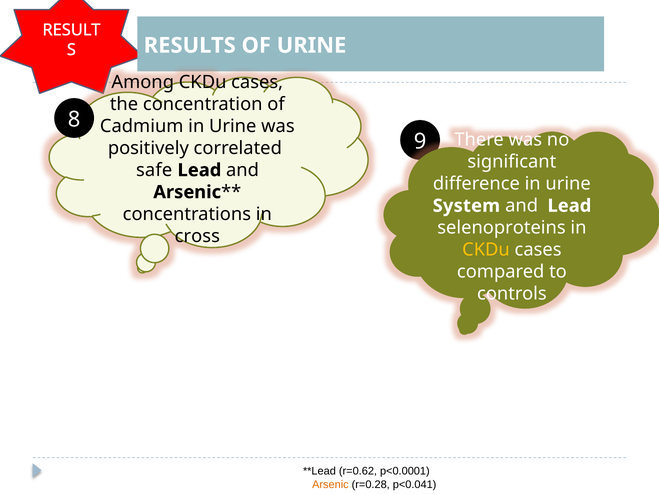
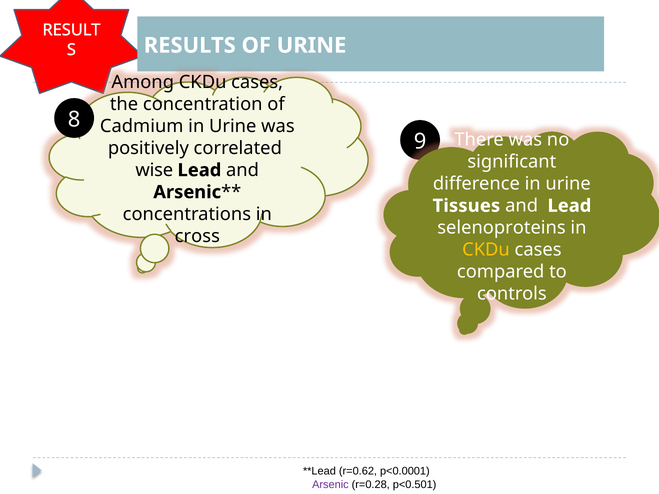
safe: safe -> wise
System: System -> Tissues
Arsenic at (330, 485) colour: orange -> purple
p<0.041: p<0.041 -> p<0.501
